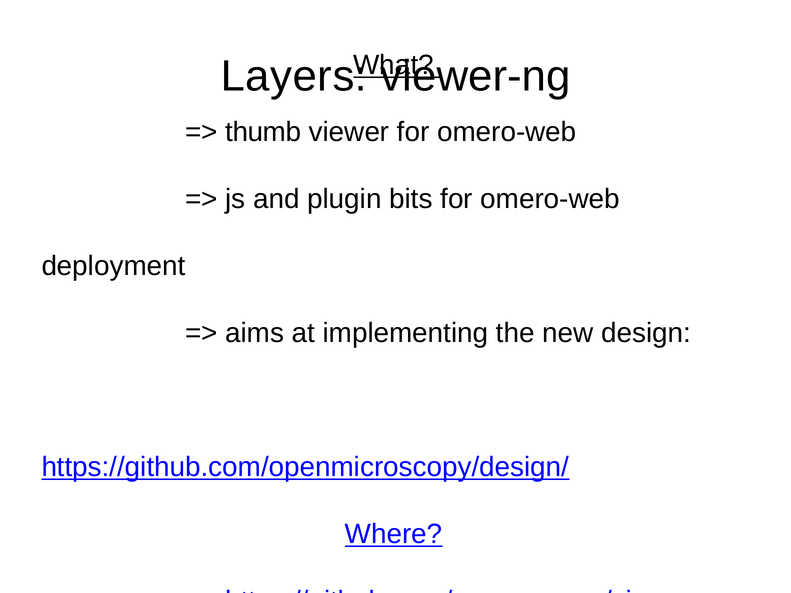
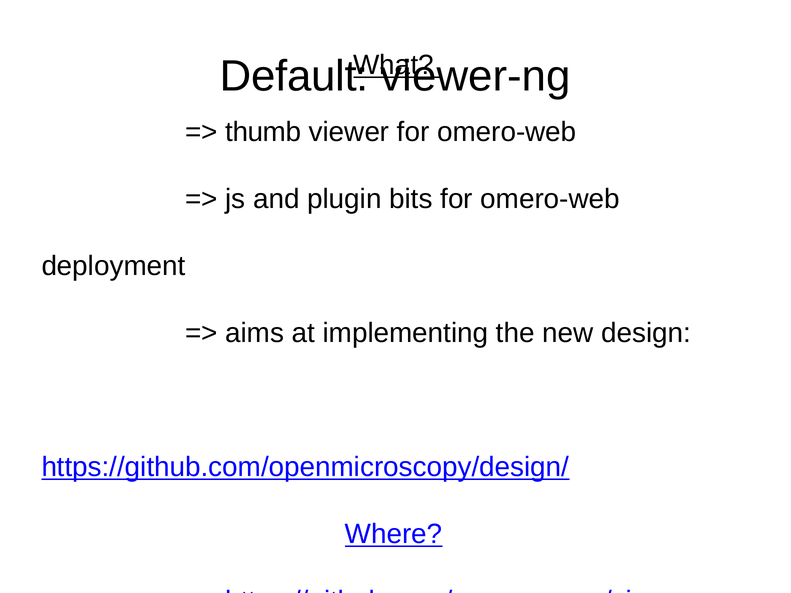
Layers: Layers -> Default
